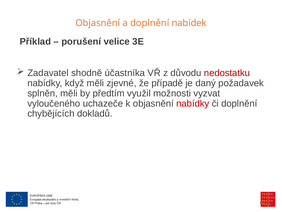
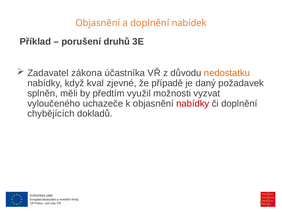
velice: velice -> druhů
shodně: shodně -> zákona
nedostatku colour: red -> orange
když měli: měli -> kval
